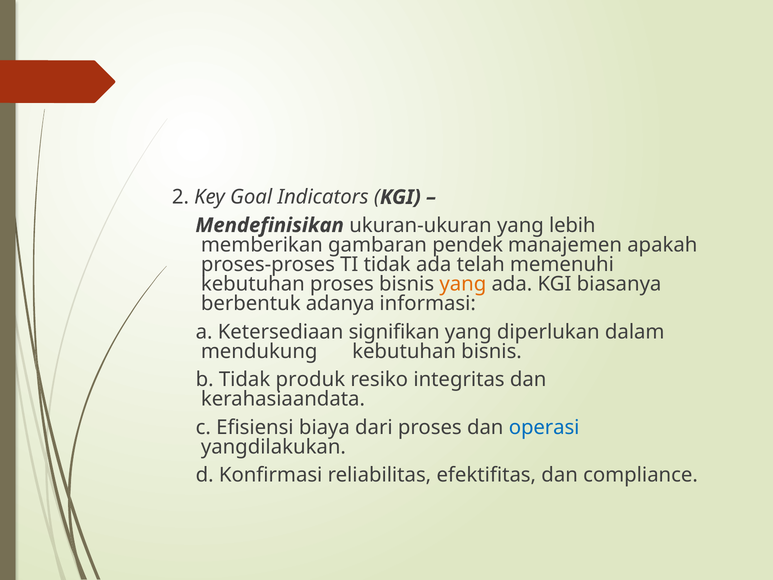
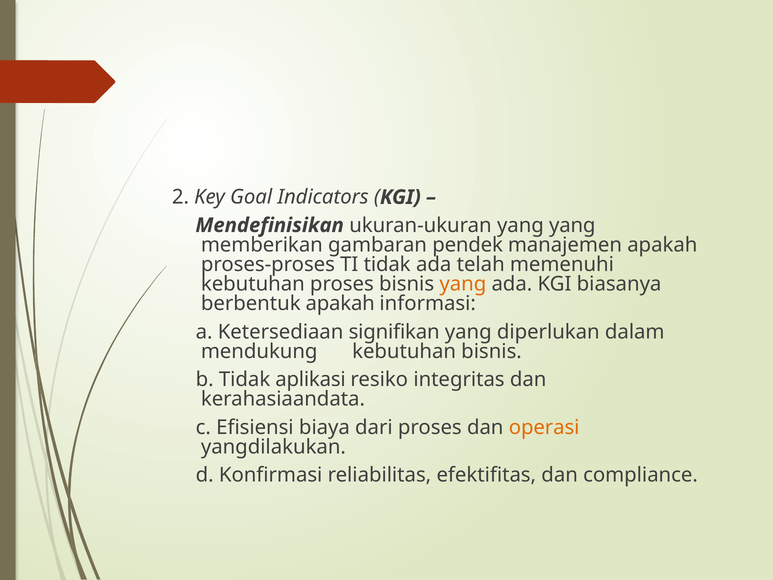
yang lebih: lebih -> yang
berbentuk adanya: adanya -> apakah
produk: produk -> aplikasi
operasi colour: blue -> orange
